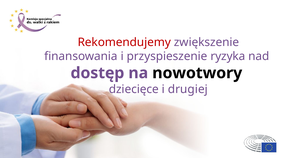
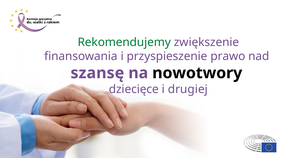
Rekomendujemy colour: red -> green
ryzyka: ryzyka -> prawo
dostęp: dostęp -> szansę
